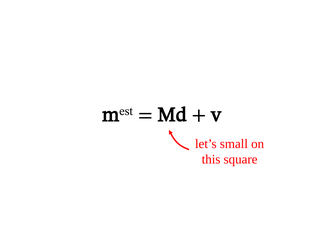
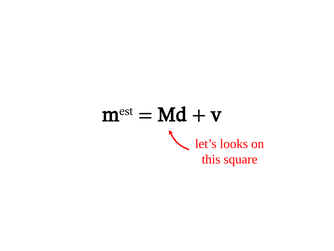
small: small -> looks
